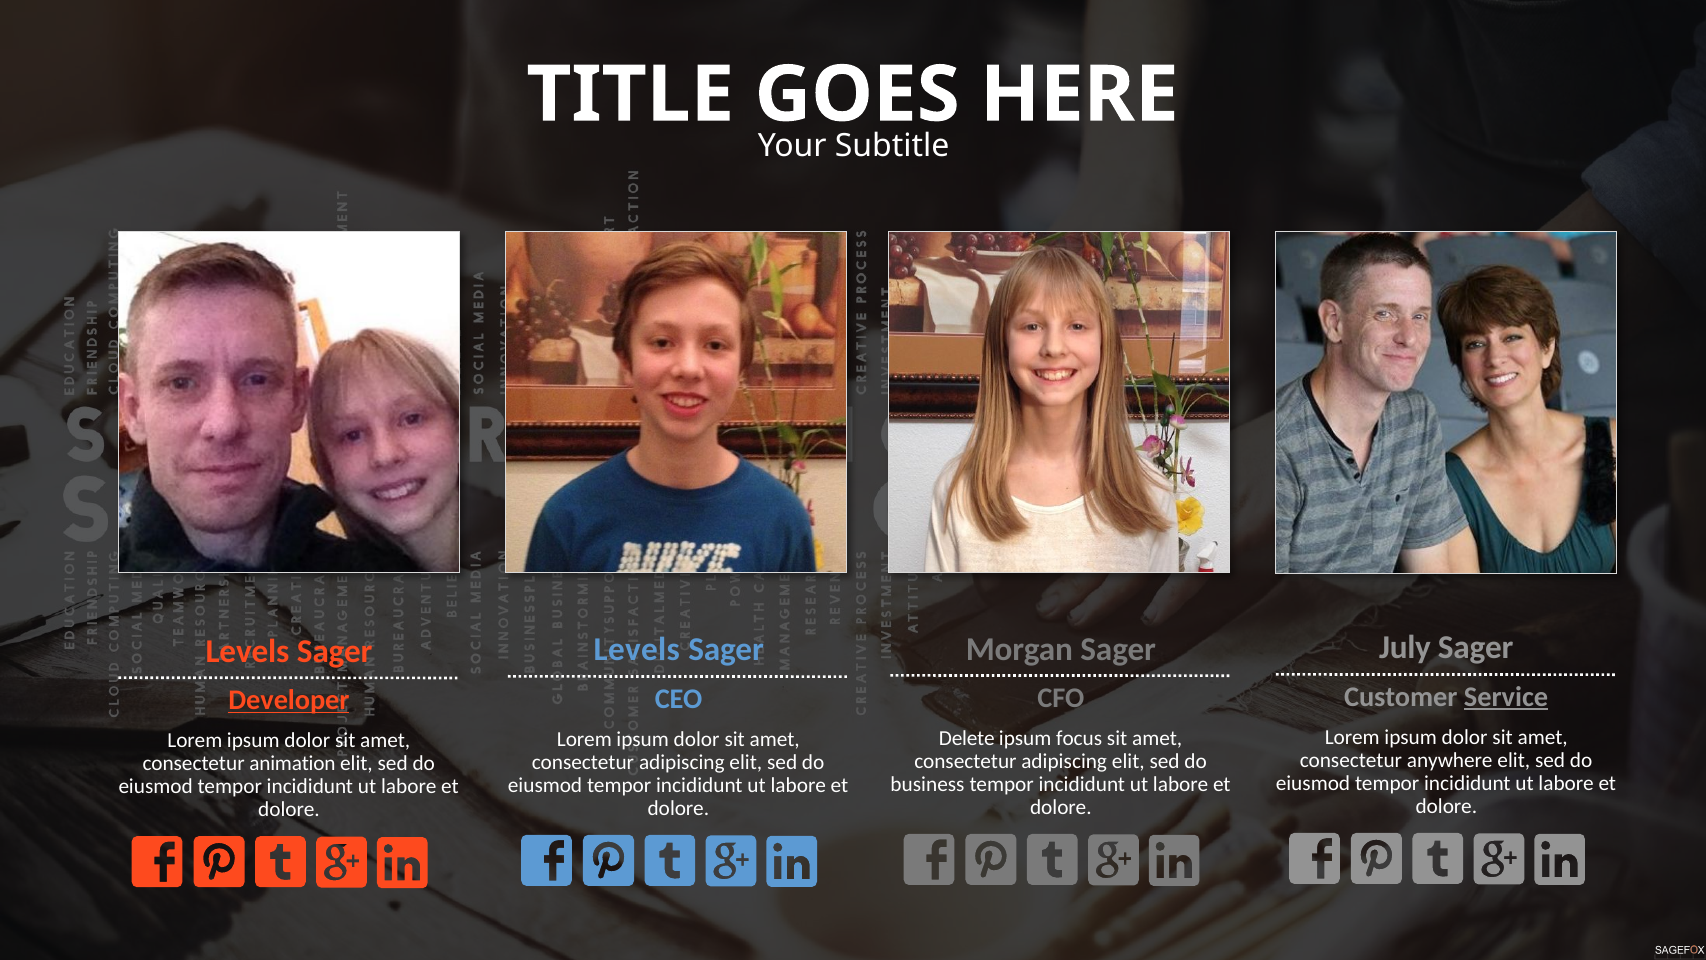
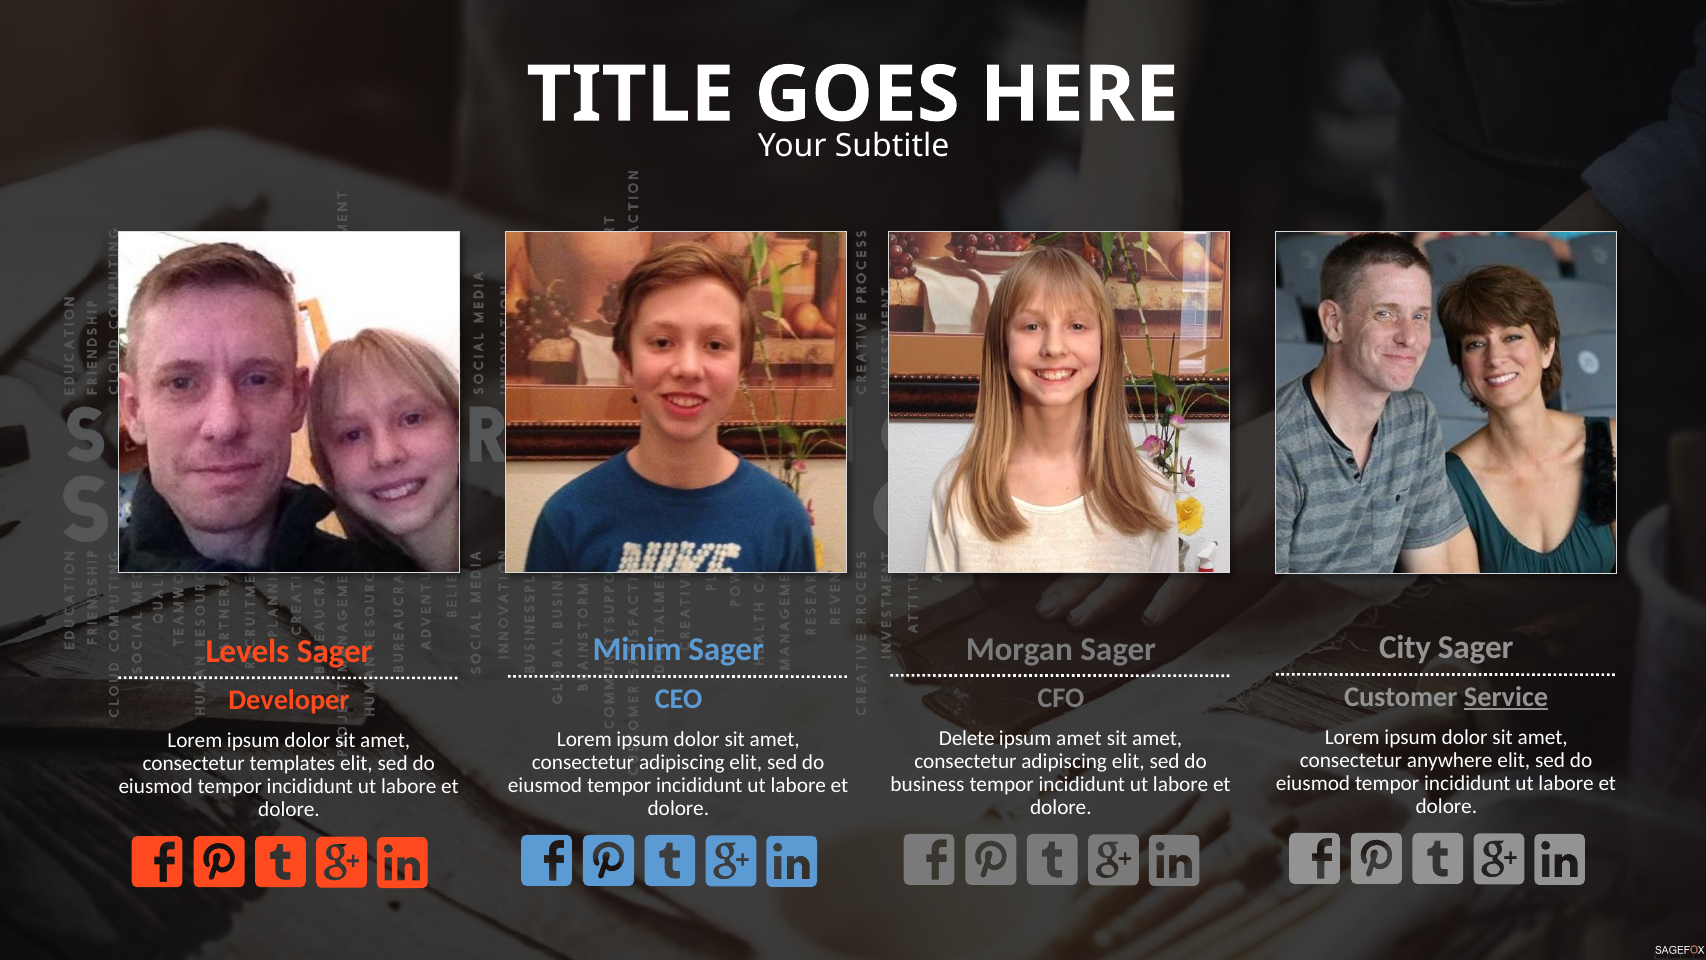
July: July -> City
Levels at (637, 650): Levels -> Minim
Developer underline: present -> none
ipsum focus: focus -> amet
animation: animation -> templates
